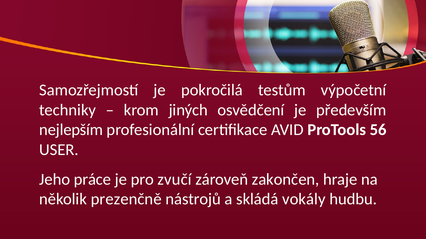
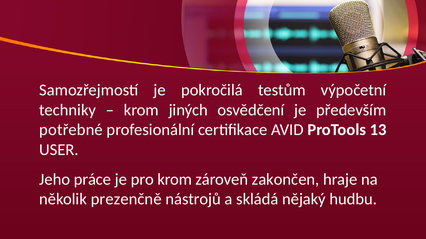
nejlepším: nejlepším -> potřebné
56: 56 -> 13
pro zvučí: zvučí -> krom
vokály: vokály -> nějaký
